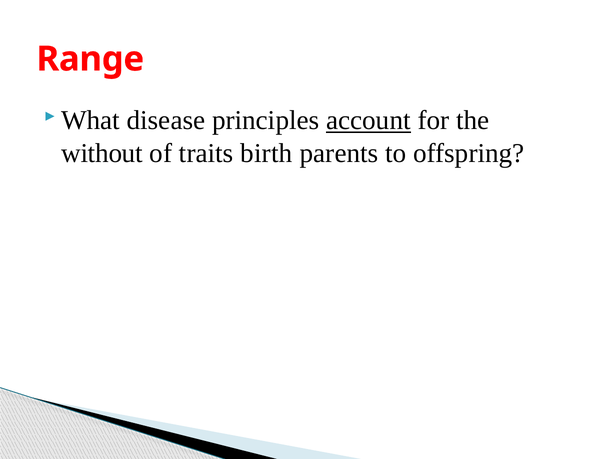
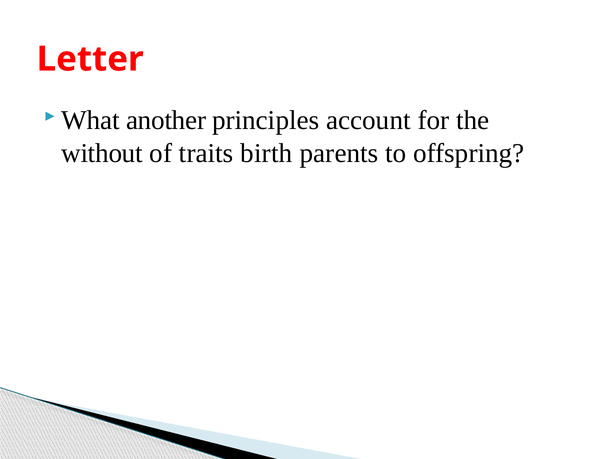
Range: Range -> Letter
disease: disease -> another
account underline: present -> none
